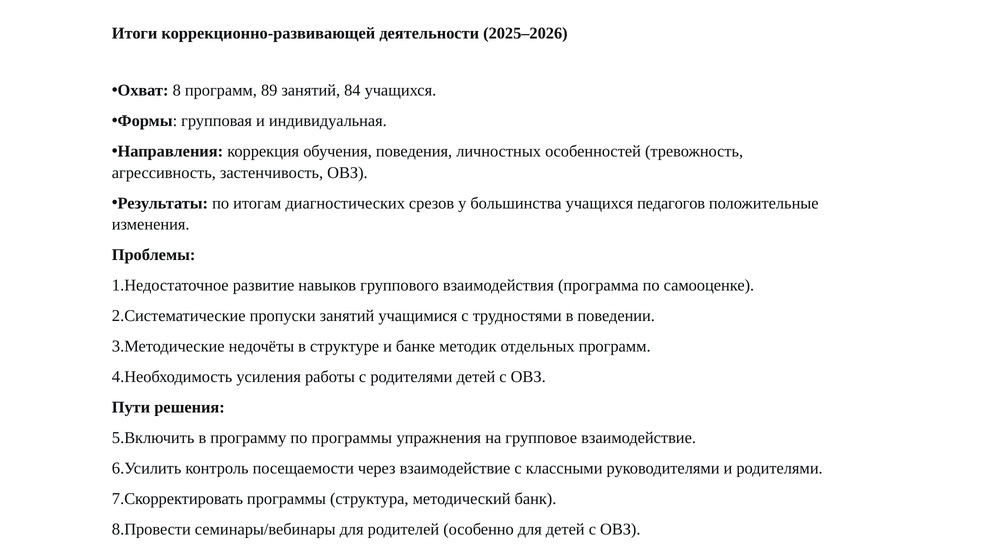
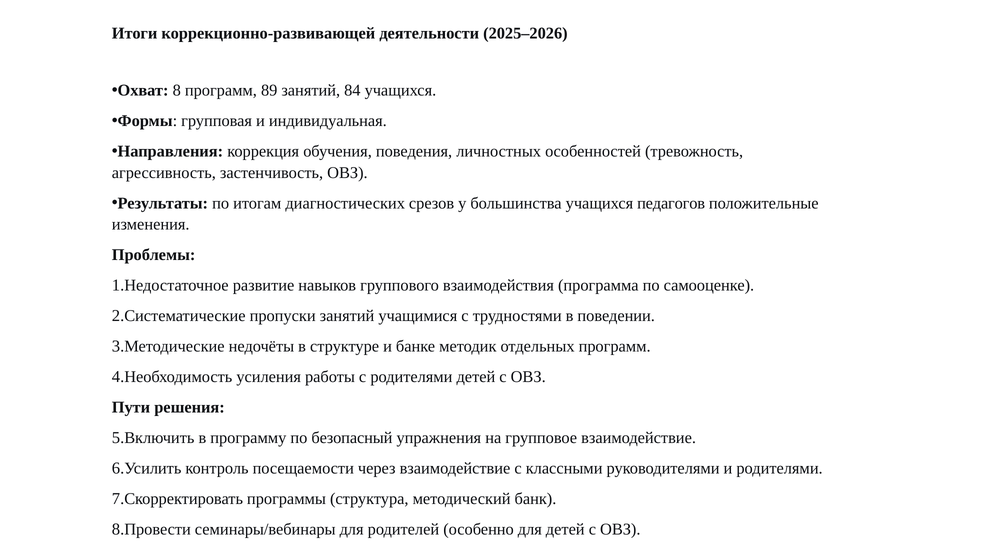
по программы: программы -> безопасный
